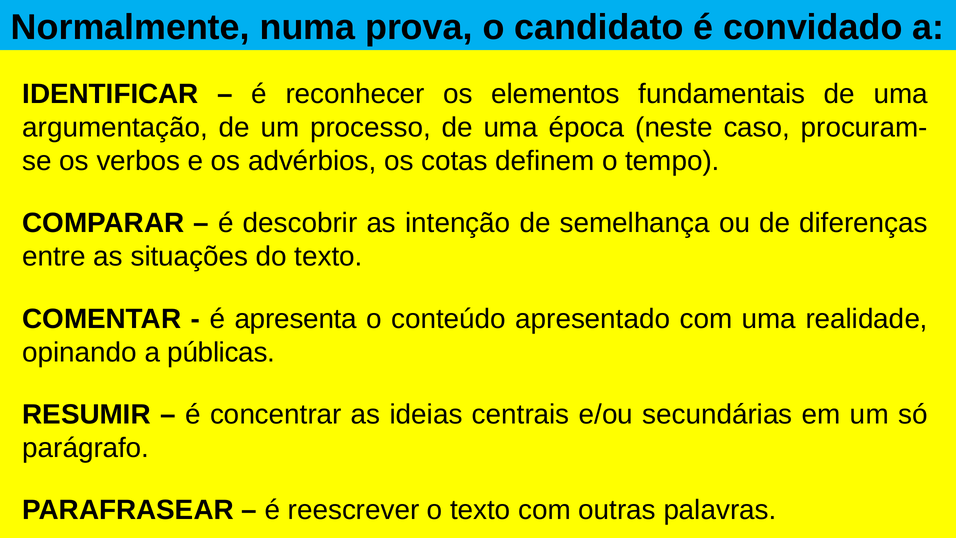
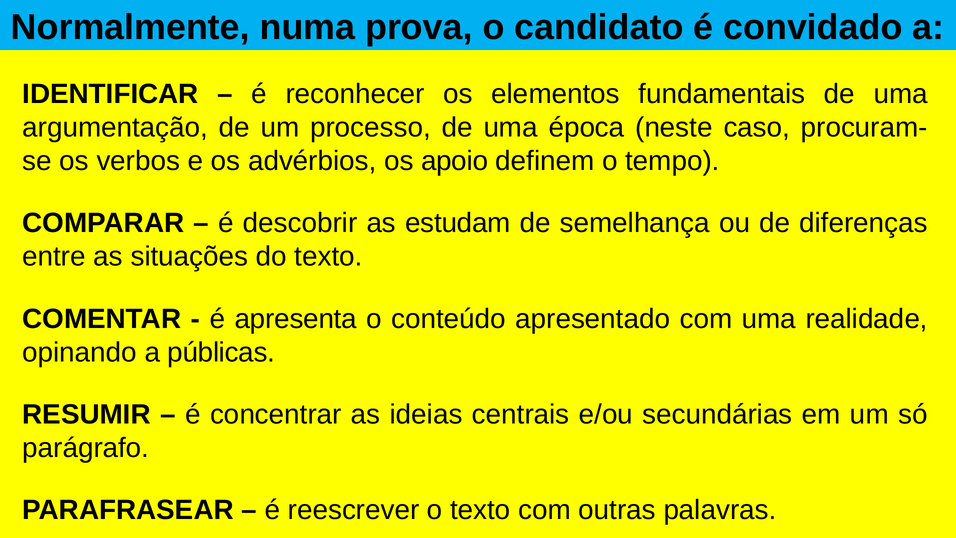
cotas: cotas -> apoio
intenção: intenção -> estudam
